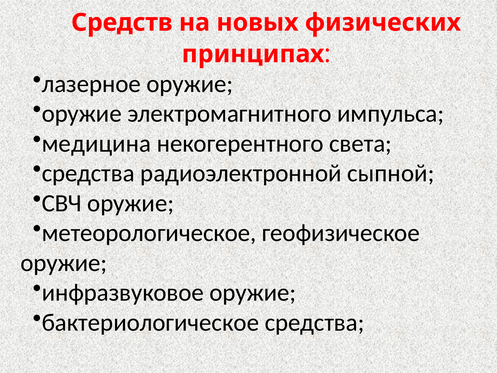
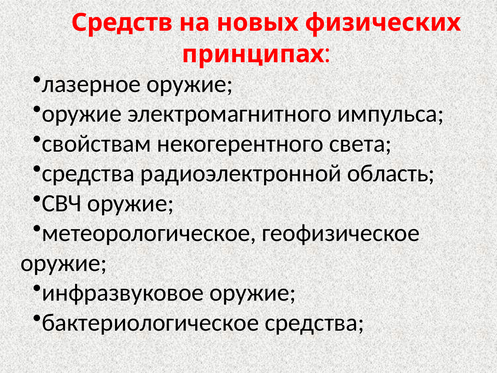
медицина: медицина -> свойствам
сыпной: сыпной -> область
